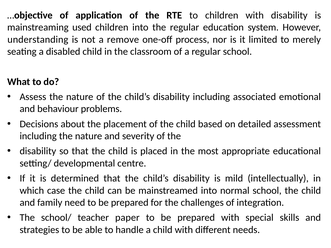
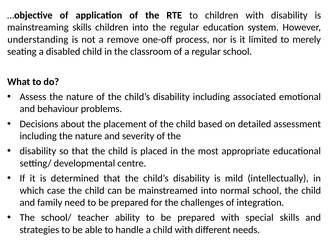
mainstreaming used: used -> skills
paper: paper -> ability
